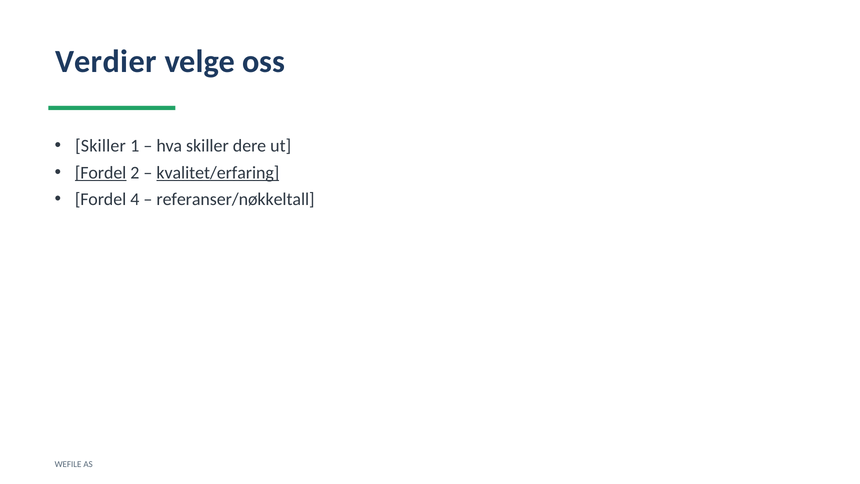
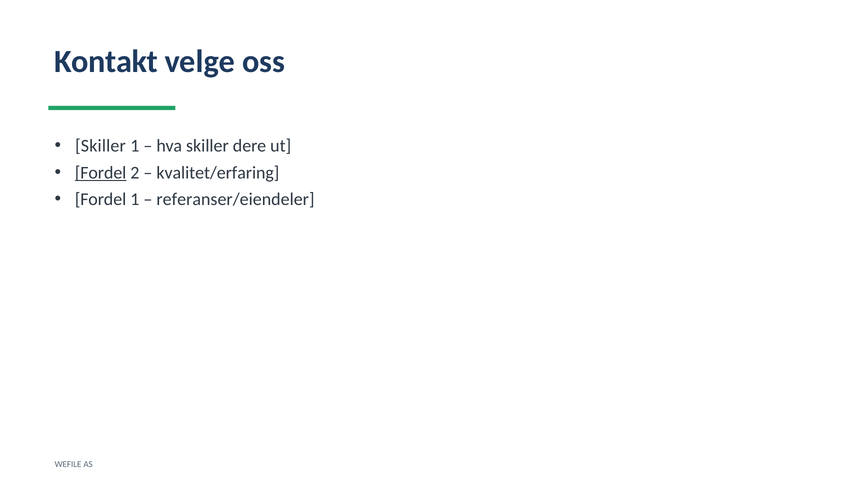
Verdier: Verdier -> Kontakt
kvalitet/erfaring underline: present -> none
Fordel 4: 4 -> 1
referanser/nøkkeltall: referanser/nøkkeltall -> referanser/eiendeler
